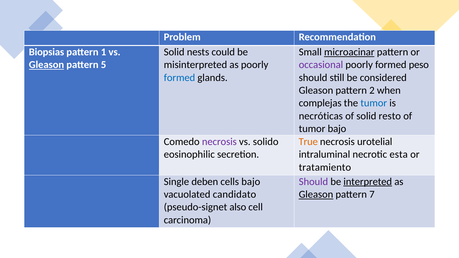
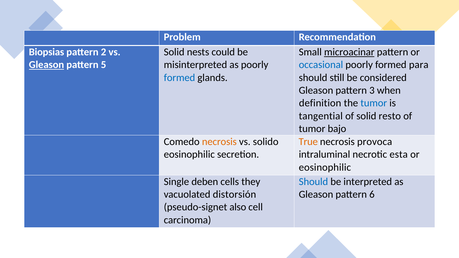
1: 1 -> 2
occasional colour: purple -> blue
peso: peso -> para
2: 2 -> 3
complejas: complejas -> definition
necróticas: necróticas -> tangential
necrosis at (219, 142) colour: purple -> orange
urotelial: urotelial -> provoca
tratamiento at (325, 167): tratamiento -> eosinophilic
cells bajo: bajo -> they
Should at (313, 182) colour: purple -> blue
interpreted underline: present -> none
candidato: candidato -> distorsión
Gleason at (316, 195) underline: present -> none
7: 7 -> 6
